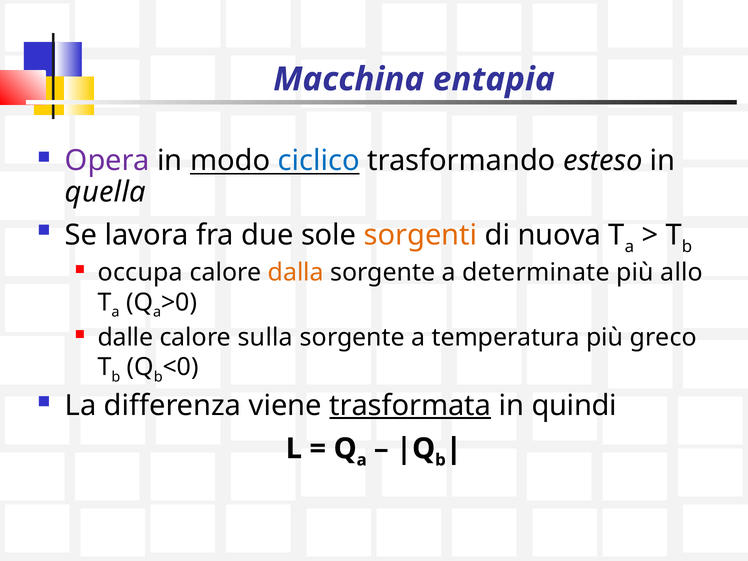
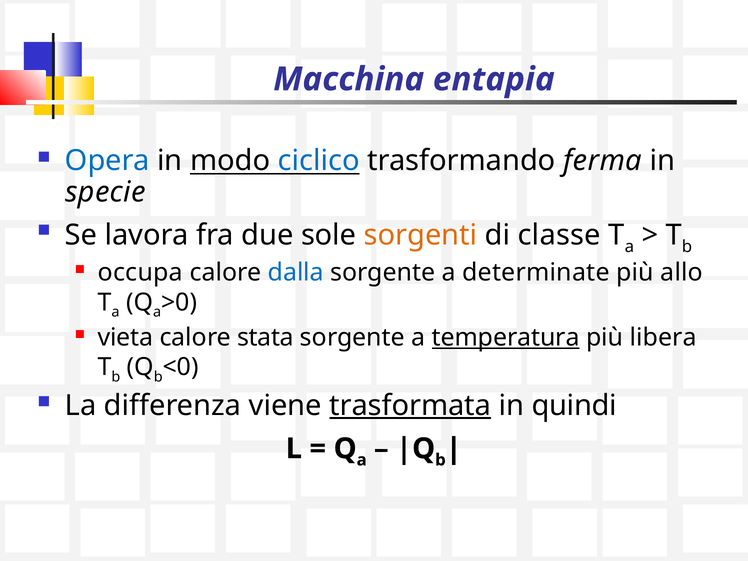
Opera colour: purple -> blue
esteso: esteso -> ferma
quella: quella -> specie
nuova: nuova -> classe
dalla colour: orange -> blue
dalle: dalle -> vieta
sulla: sulla -> stata
temperatura underline: none -> present
greco: greco -> libera
